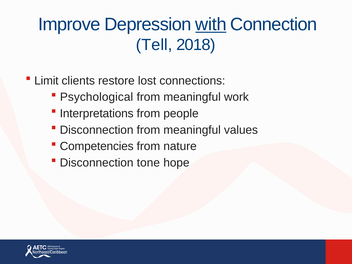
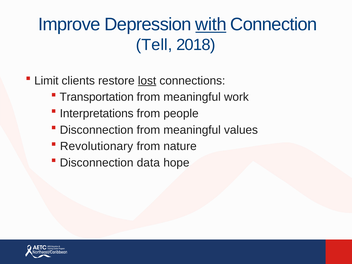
lost underline: none -> present
Psychological: Psychological -> Transportation
Competencies: Competencies -> Revolutionary
tone: tone -> data
